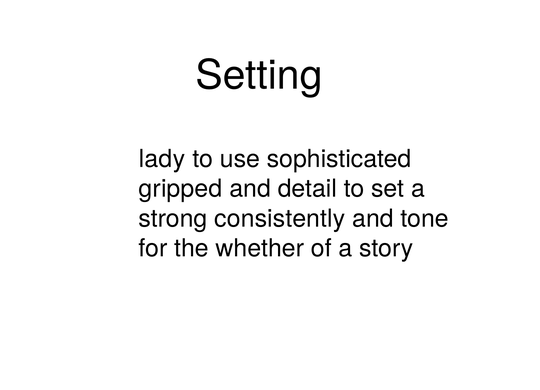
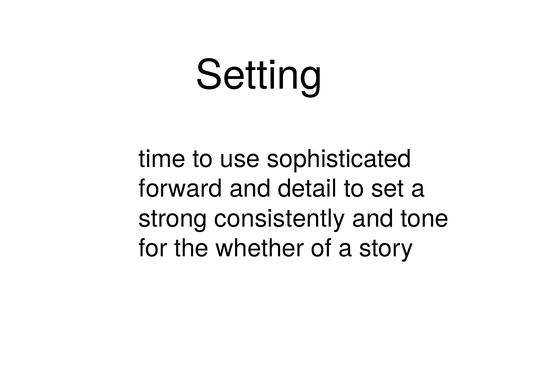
lady: lady -> time
gripped: gripped -> forward
